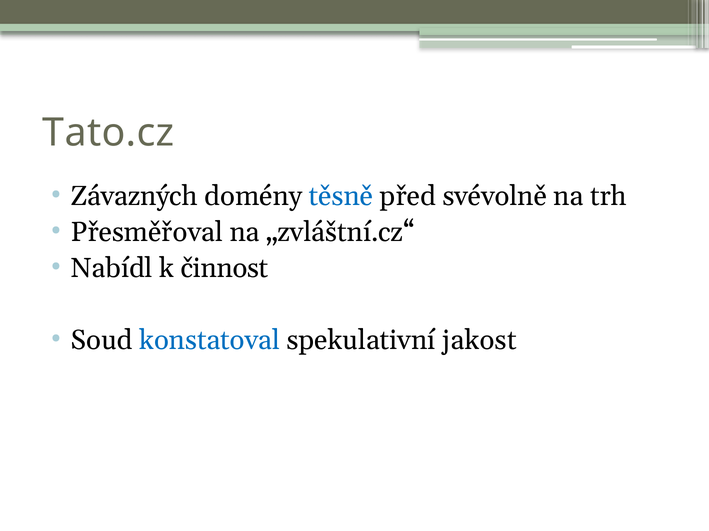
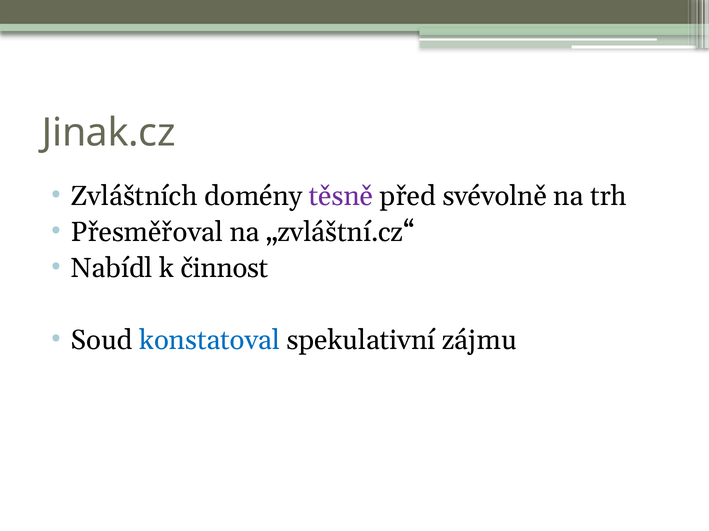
Tato.cz: Tato.cz -> Jinak.cz
Závazných: Závazných -> Zvláštních
těsně colour: blue -> purple
jakost: jakost -> zájmu
